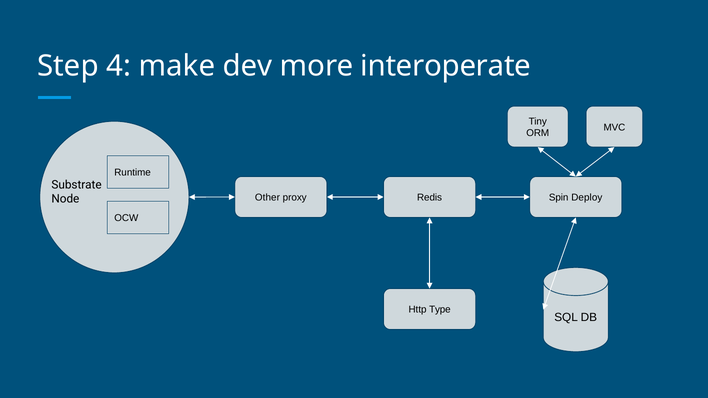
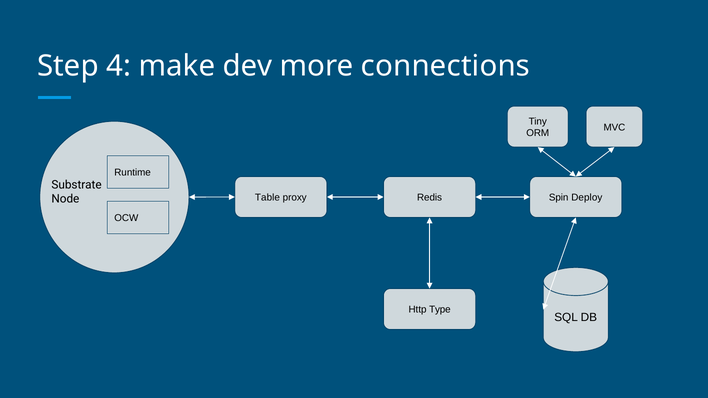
interoperate: interoperate -> connections
Other: Other -> Table
